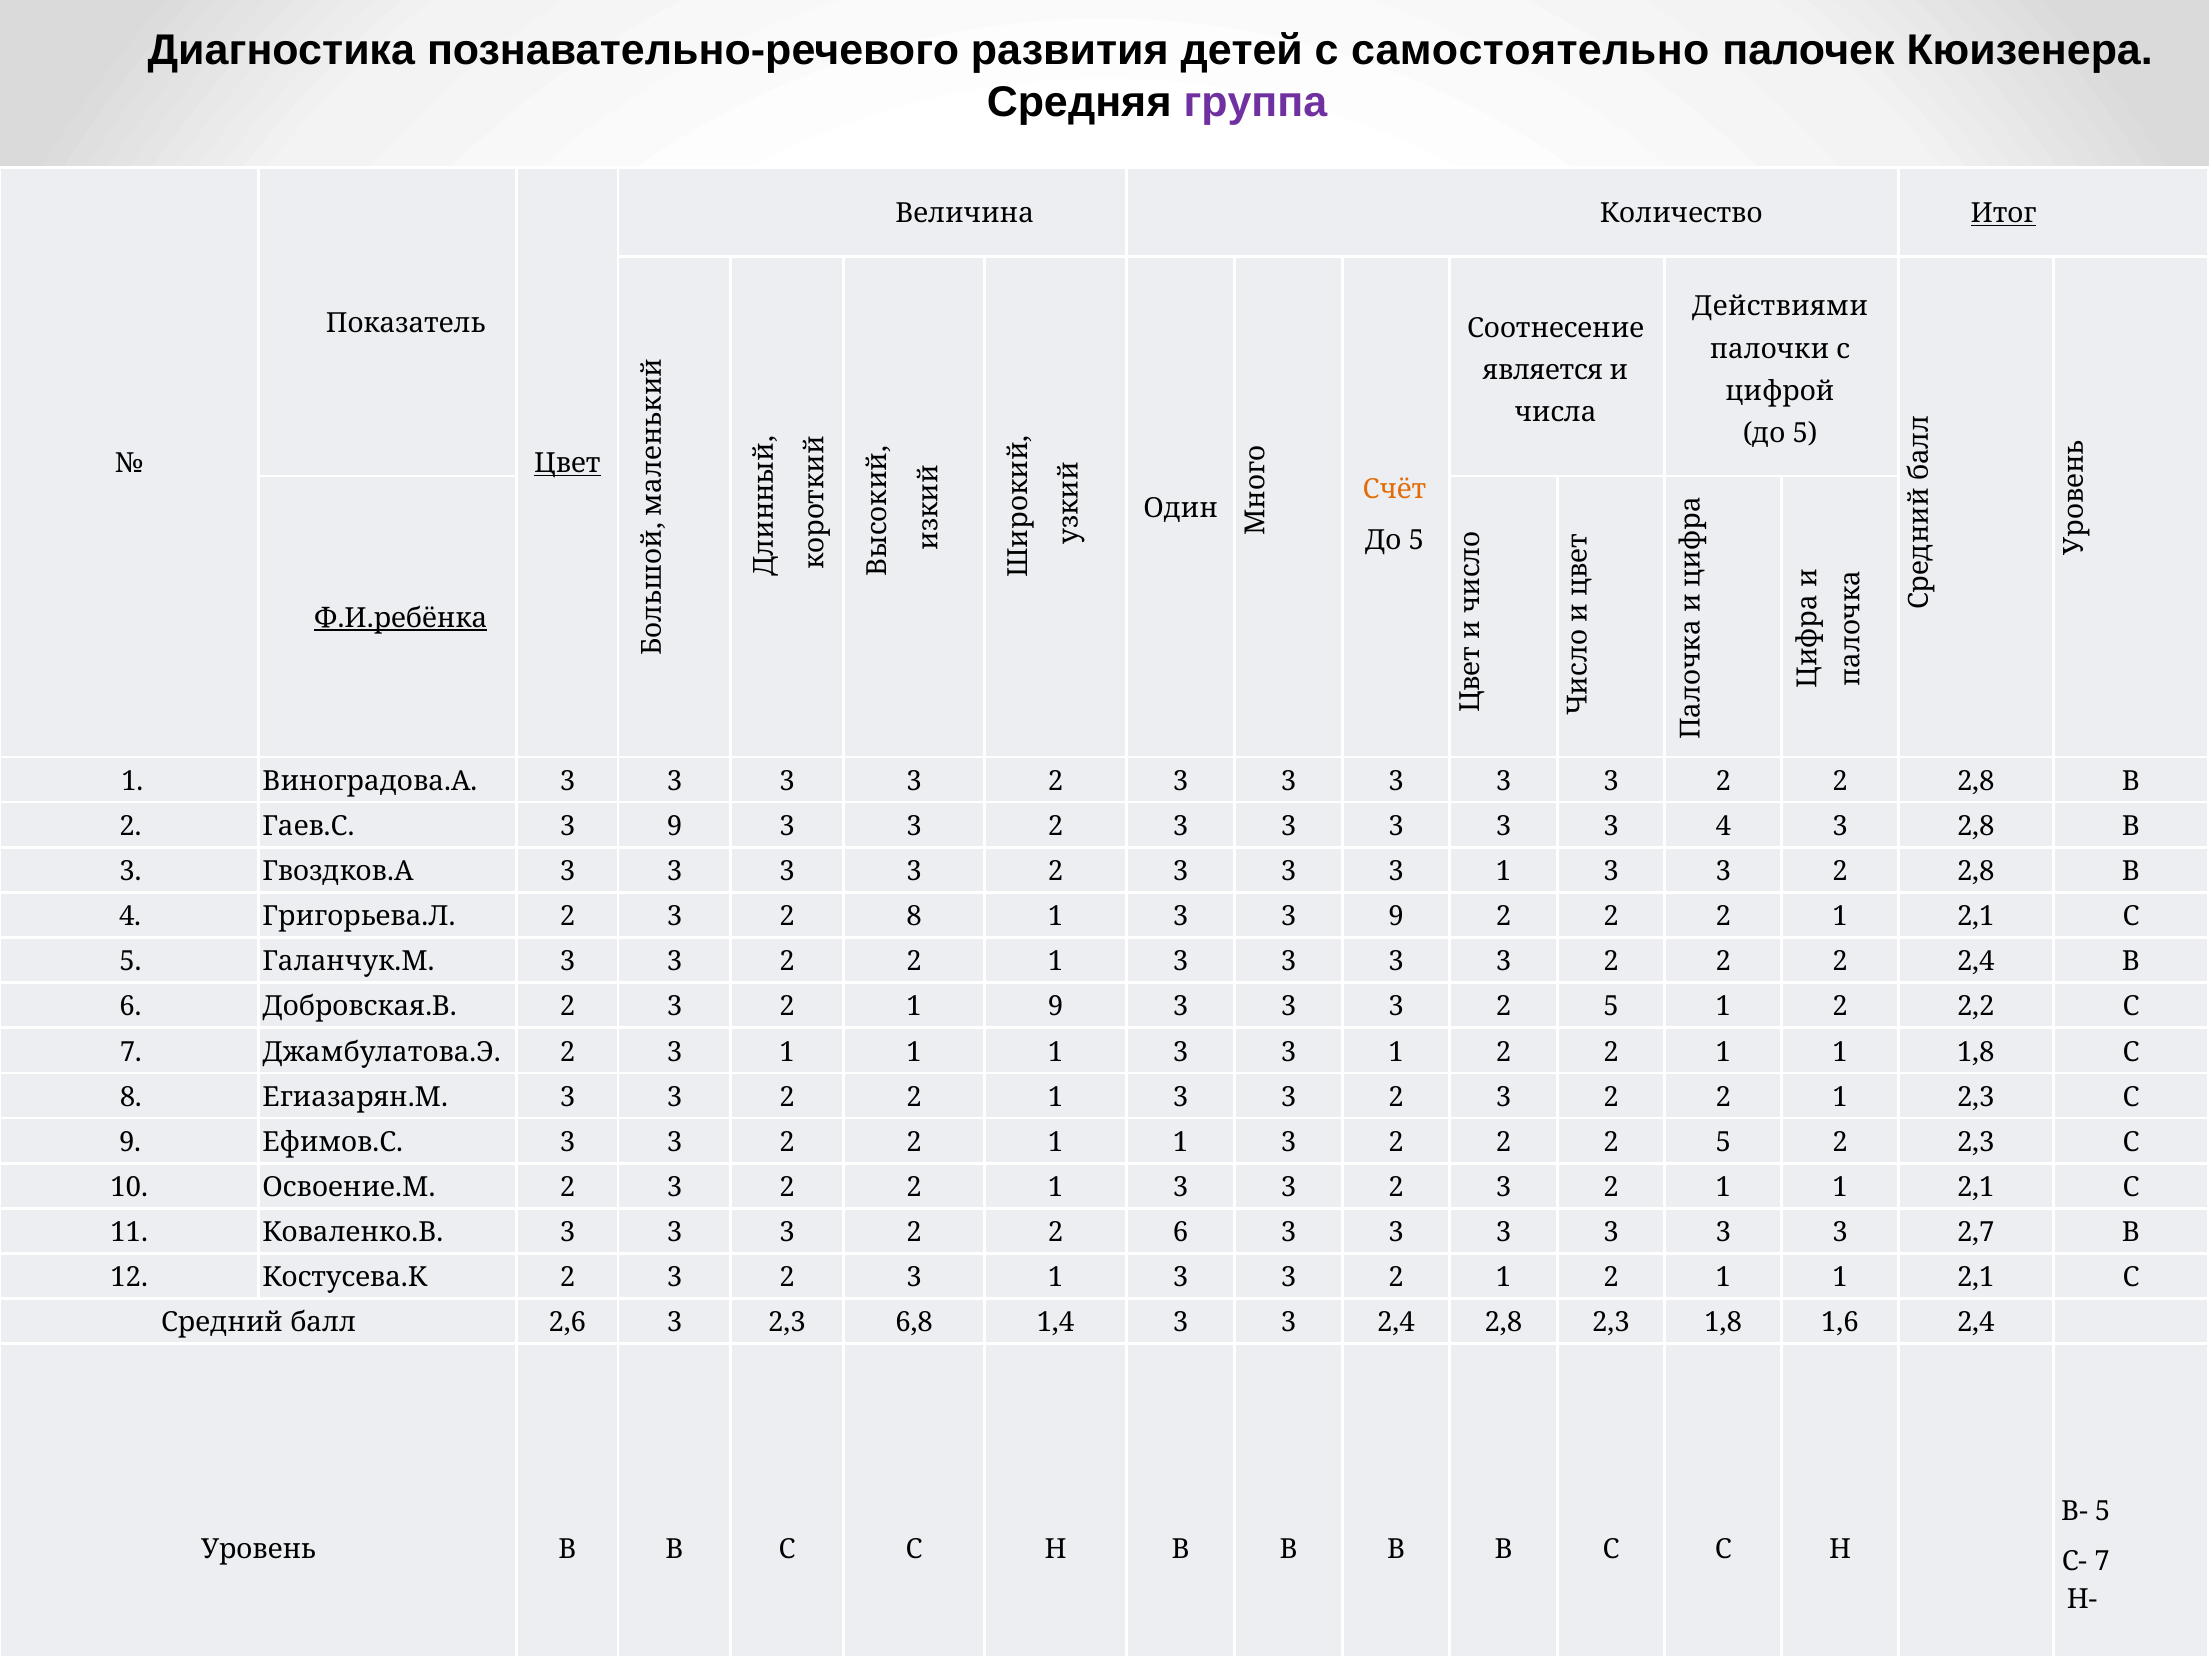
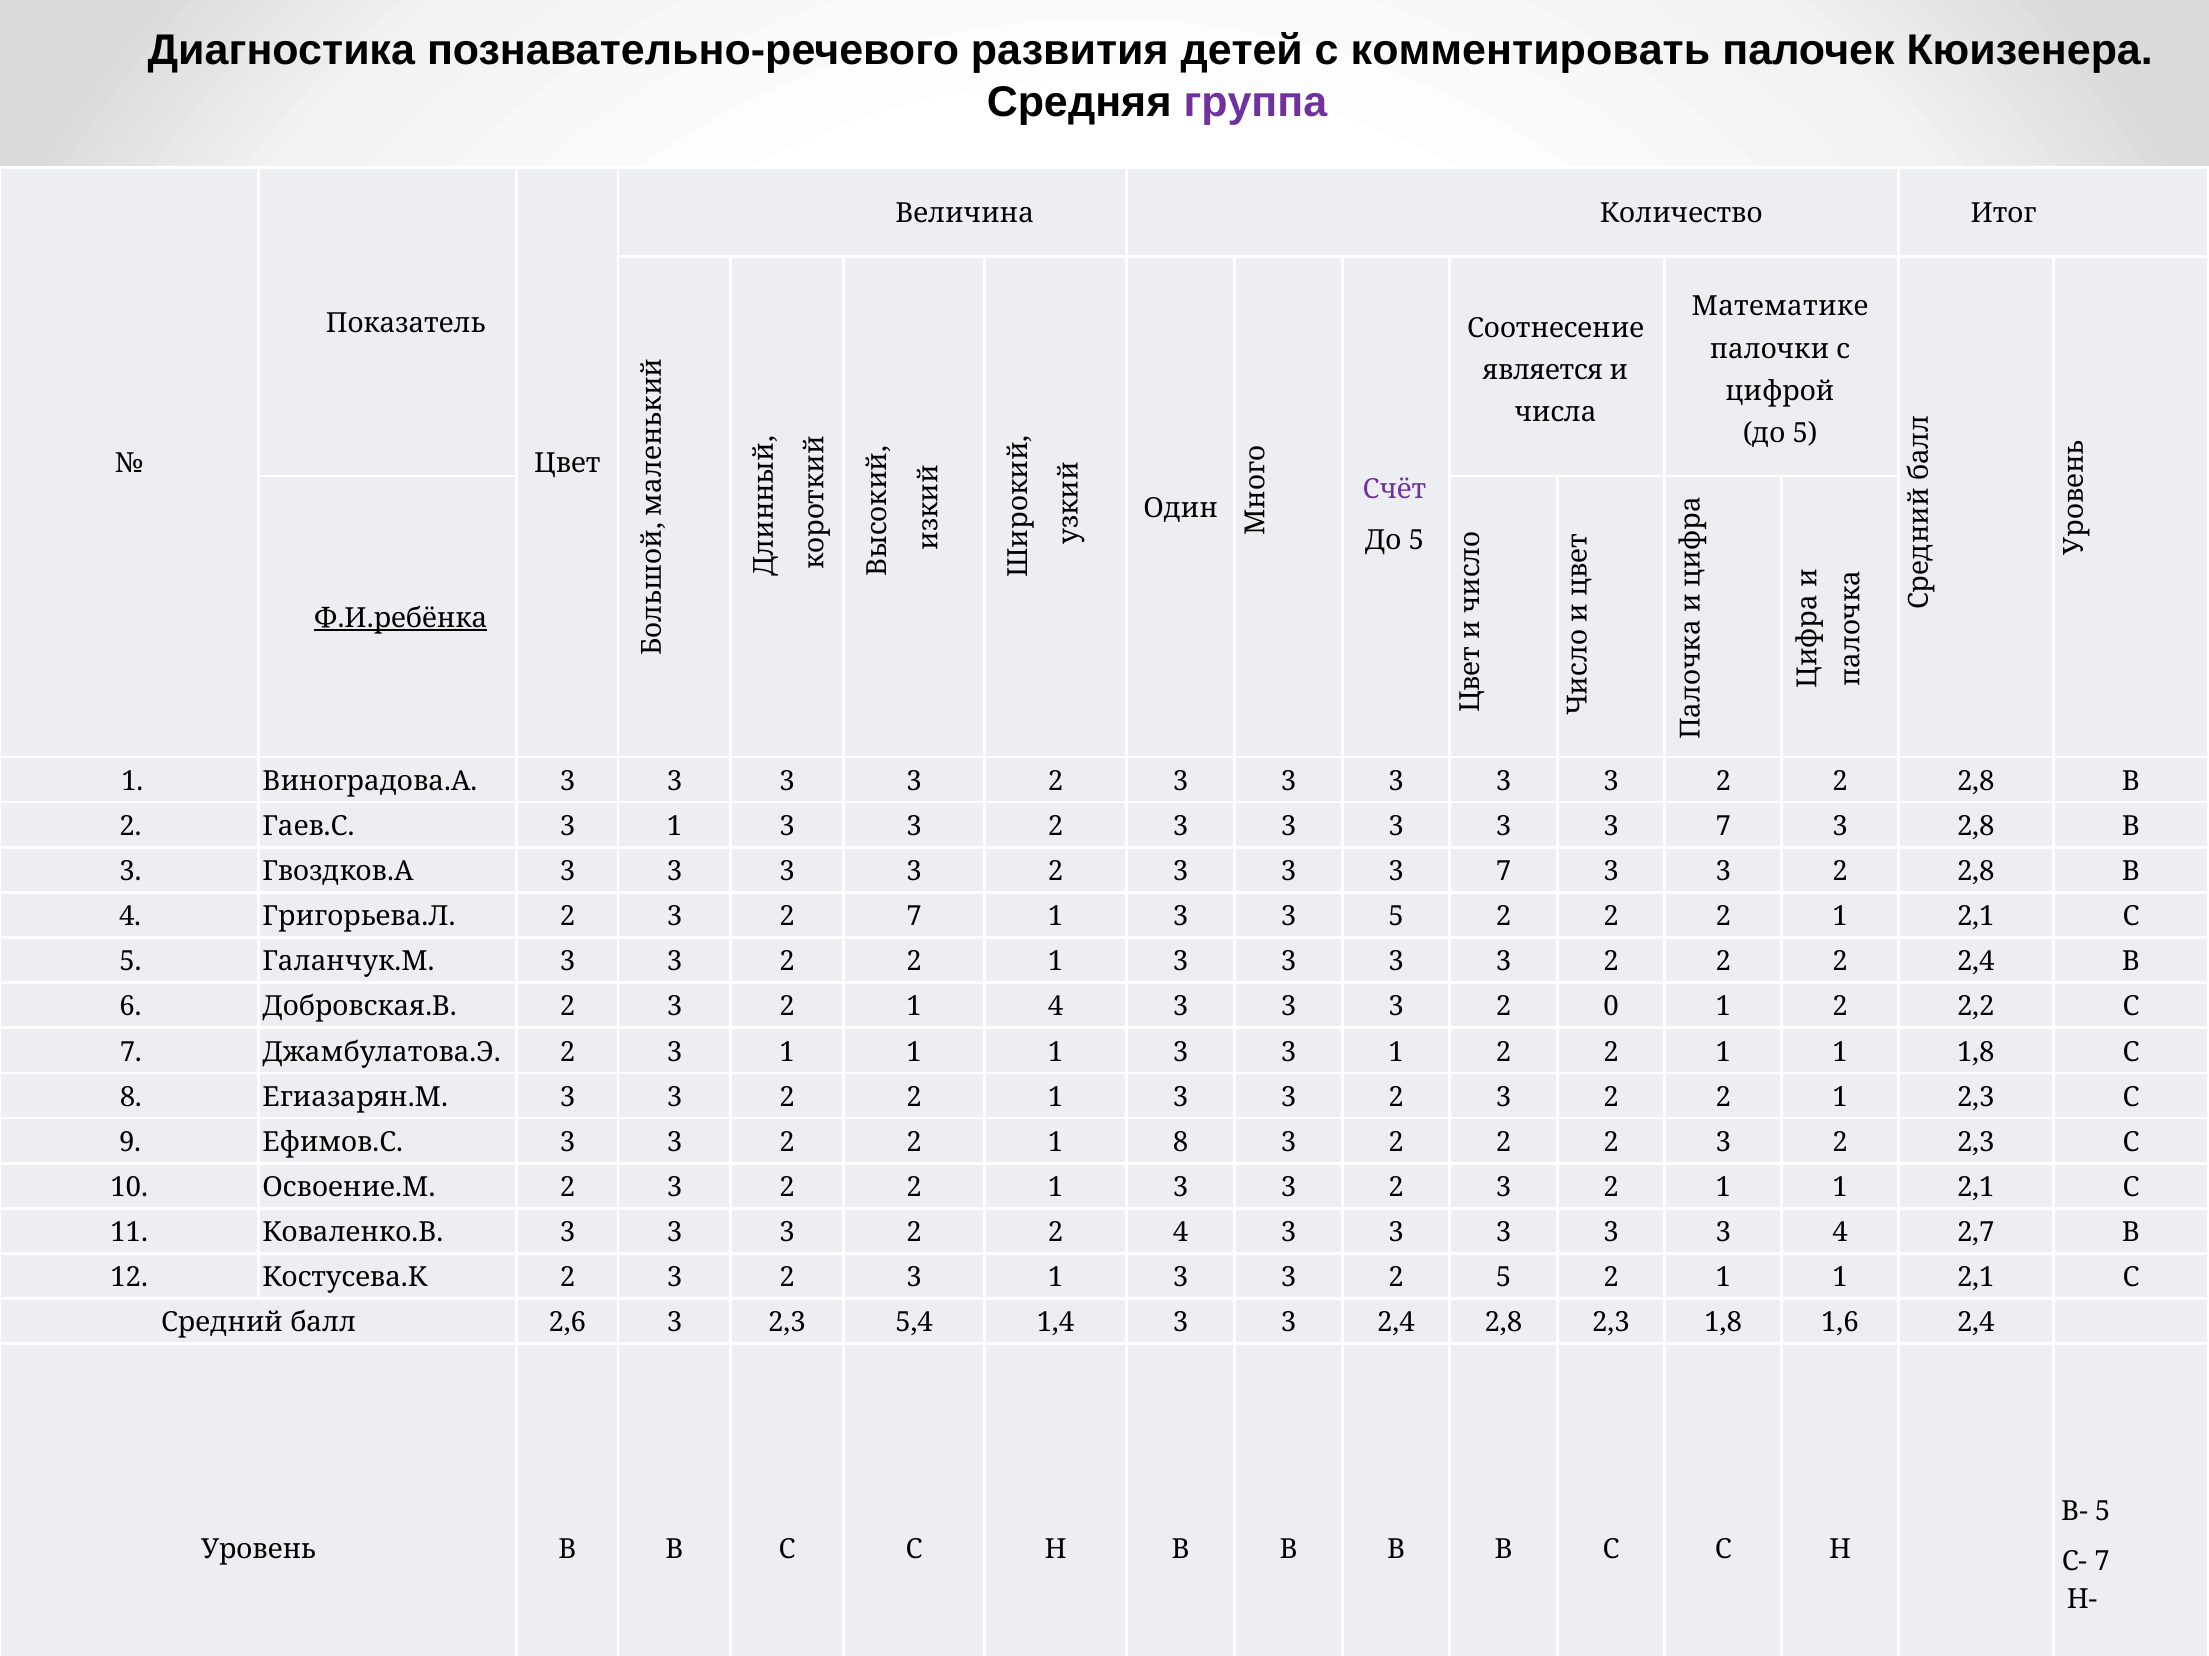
самостоятельно: самостоятельно -> комментировать
Итог underline: present -> none
Действиями: Действиями -> Математике
Цвет underline: present -> none
Счёт colour: orange -> purple
Гаев.С 3 9: 9 -> 1
4 at (1723, 827): 4 -> 7
1 at (1504, 872): 1 -> 7
2 8: 8 -> 7
3 3 9: 9 -> 5
1 9: 9 -> 4
3 2 5: 5 -> 0
1 at (1181, 1143): 1 -> 8
2 2 5: 5 -> 3
2 6: 6 -> 4
3 at (1840, 1233): 3 -> 4
3 3 2 1: 1 -> 5
6,8: 6,8 -> 5,4
